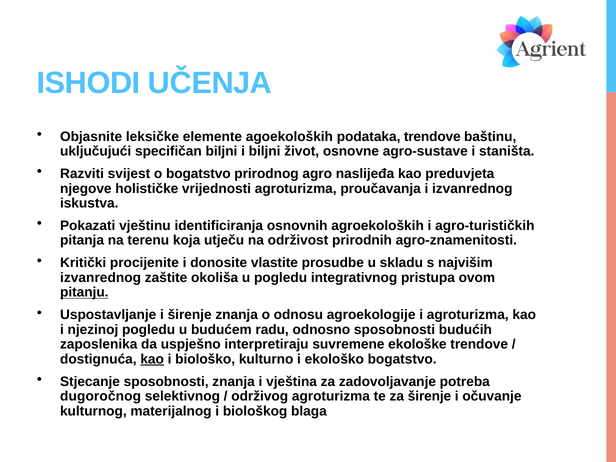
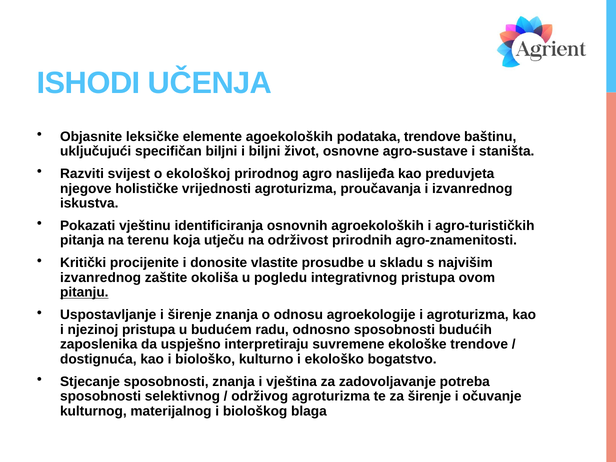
o bogatstvo: bogatstvo -> ekološkoj
njezinoj pogledu: pogledu -> pristupa
kao at (152, 359) underline: present -> none
dugoročnog at (101, 396): dugoročnog -> sposobnosti
